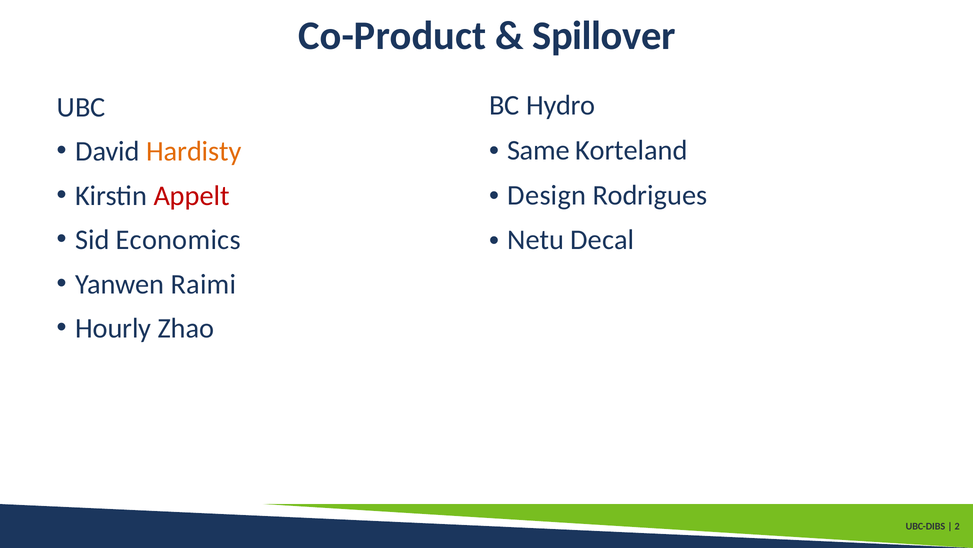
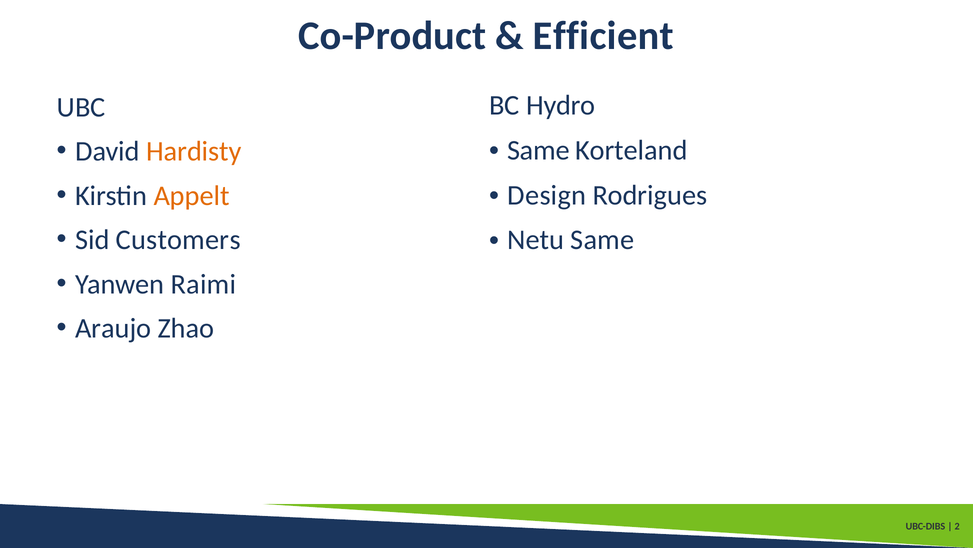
Spillover: Spillover -> Efficient
Appelt colour: red -> orange
Economics: Economics -> Customers
Netu Decal: Decal -> Same
Hourly: Hourly -> Araujo
